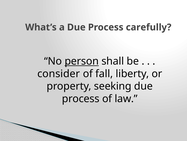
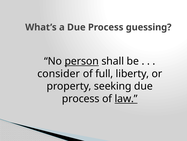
carefully: carefully -> guessing
fall: fall -> full
law underline: none -> present
